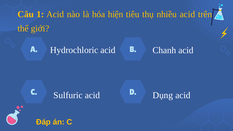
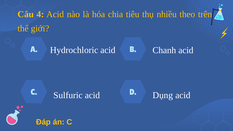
1: 1 -> 4
hiện: hiện -> chia
nhiều acid: acid -> theo
